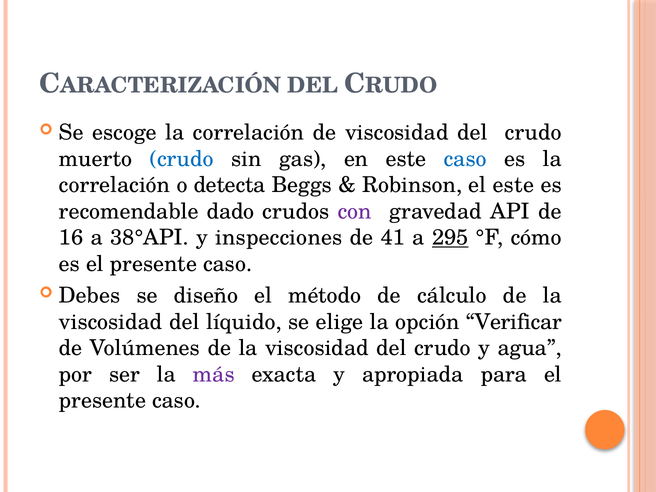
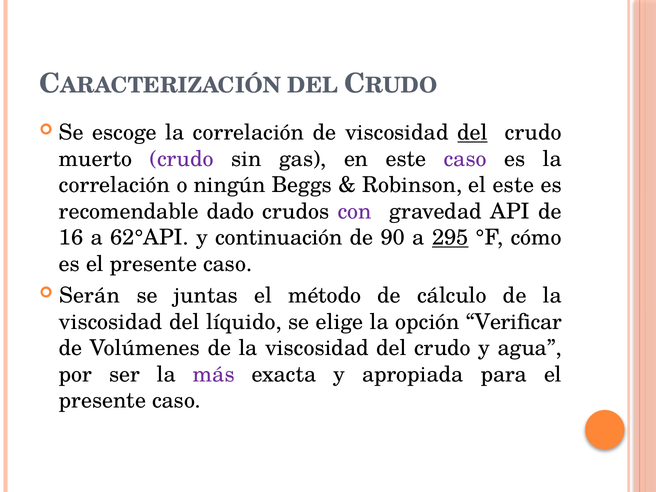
del at (473, 133) underline: none -> present
crudo at (182, 159) colour: blue -> purple
caso at (465, 159) colour: blue -> purple
detecta: detecta -> ningún
38°API: 38°API -> 62°API
inspecciones: inspecciones -> continuación
41: 41 -> 90
Debes: Debes -> Serán
diseño: diseño -> juntas
